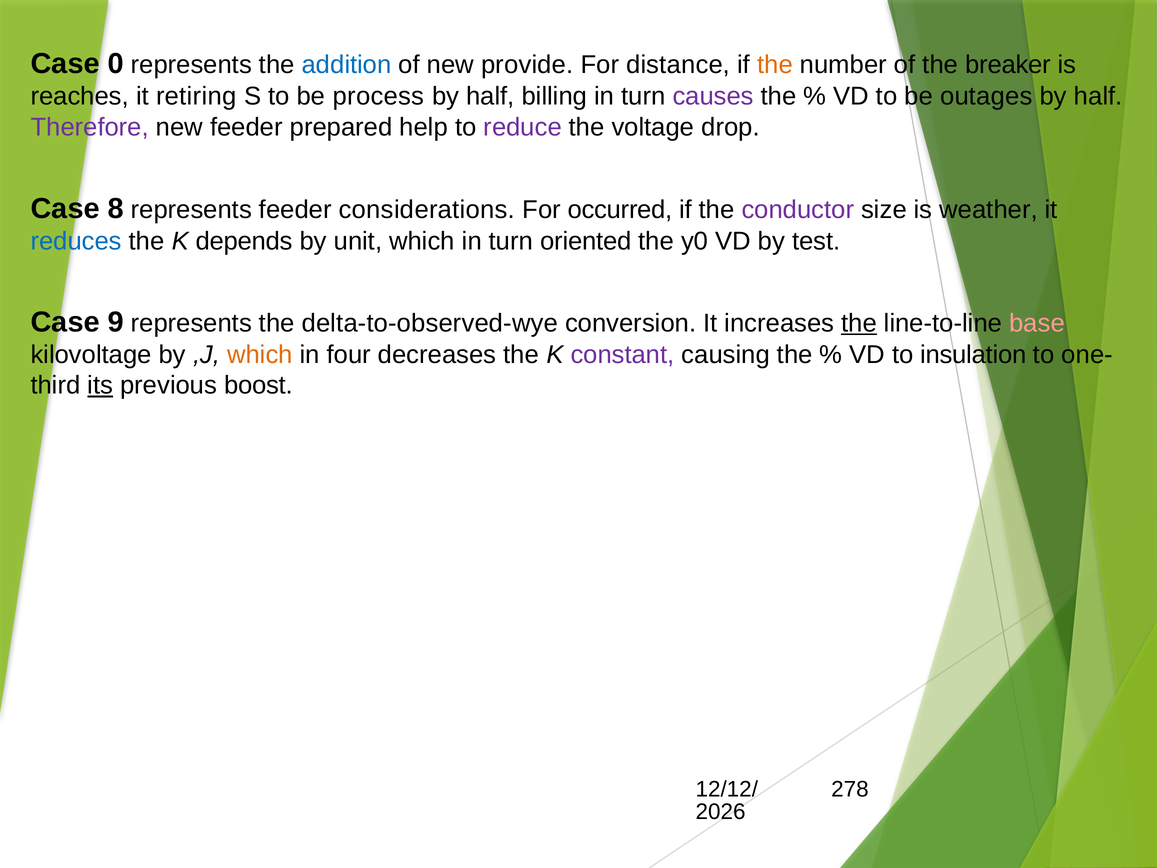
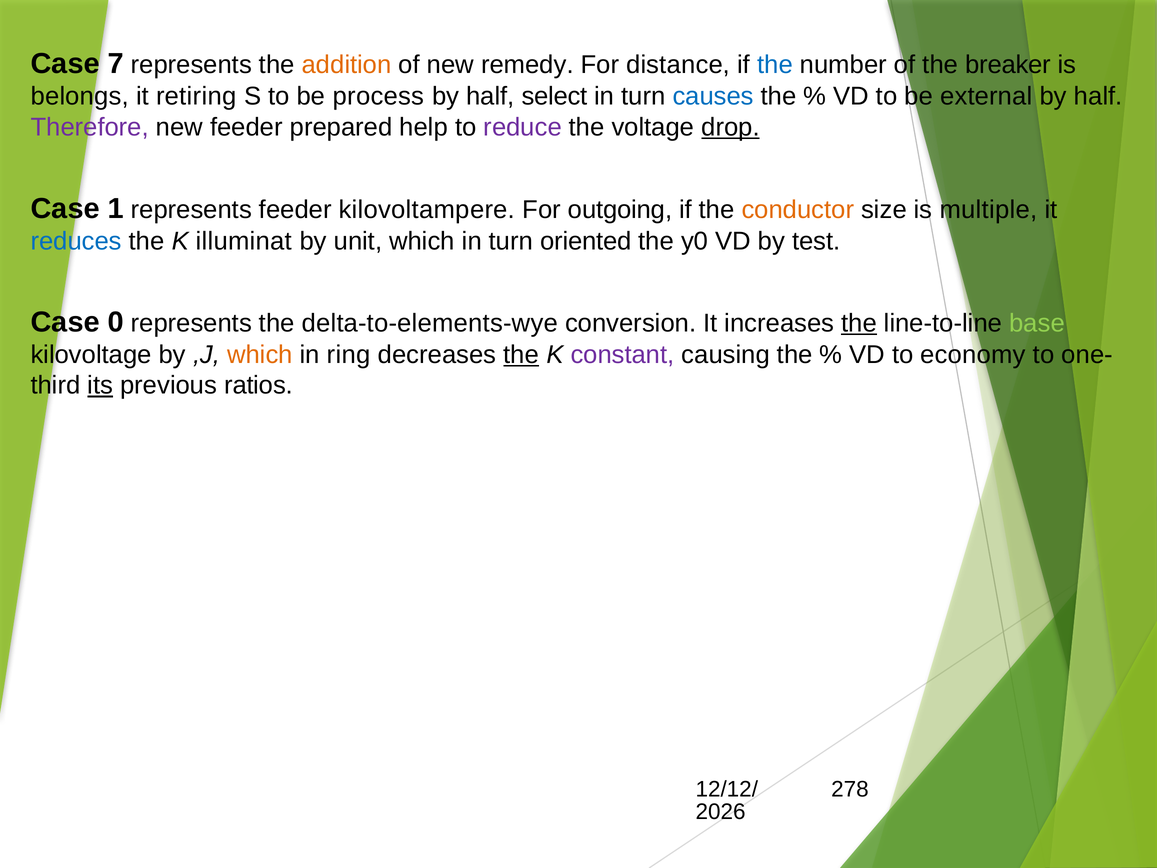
0: 0 -> 7
addition colour: blue -> orange
provide: provide -> remedy
the at (775, 65) colour: orange -> blue
reaches: reaches -> belongs
billing: billing -> select
causes colour: purple -> blue
outages: outages -> external
drop underline: none -> present
8: 8 -> 1
considerations: considerations -> kilovoltampere
occurred: occurred -> outgoing
conductor colour: purple -> orange
weather: weather -> multiple
depends: depends -> illuminat
9: 9 -> 0
delta-to-observed-wye: delta-to-observed-wye -> delta-to-elements-wye
base colour: pink -> light green
four: four -> ring
the at (521, 355) underline: none -> present
insulation: insulation -> economy
boost: boost -> ratios
